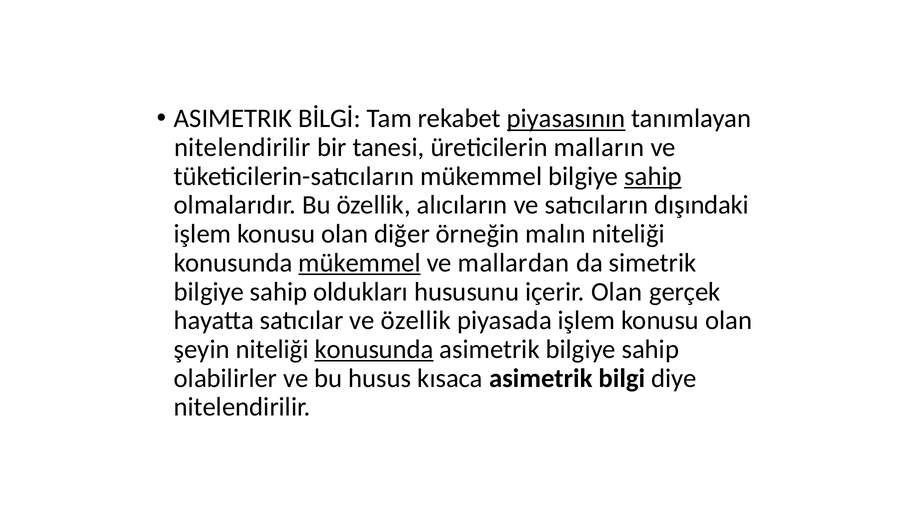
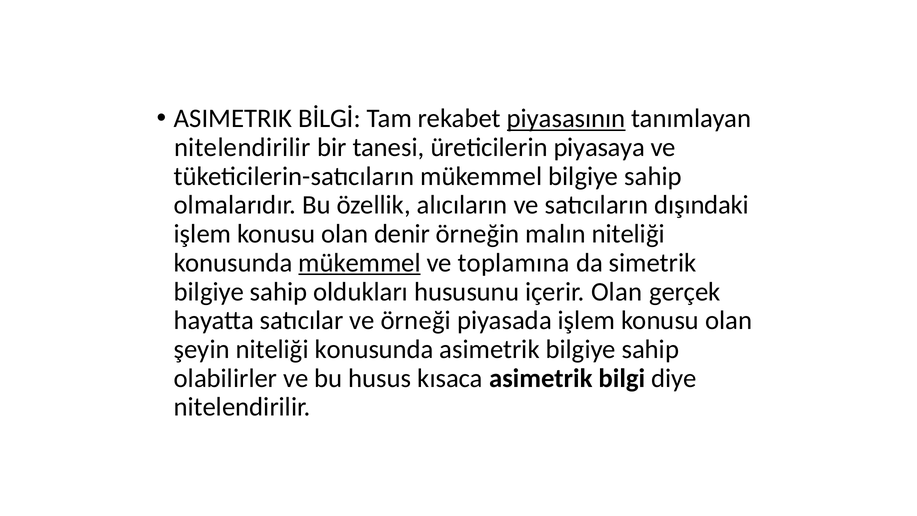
malların: malların -> piyasaya
sahip at (653, 176) underline: present -> none
diğer: diğer -> denir
mallardan: mallardan -> toplamına
ve özellik: özellik -> örneği
konusunda at (374, 349) underline: present -> none
